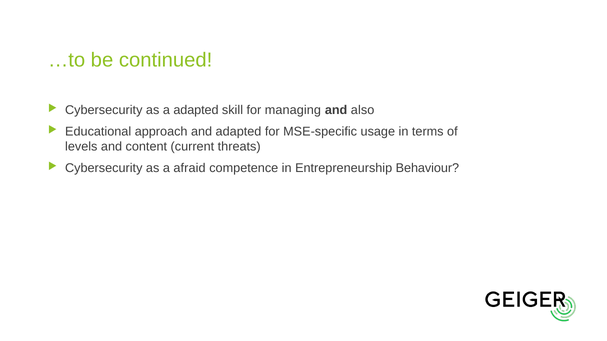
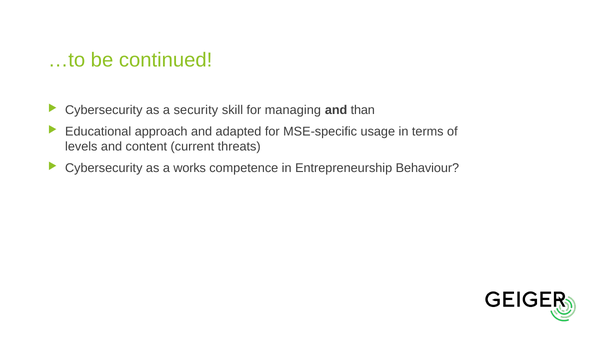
a adapted: adapted -> security
also: also -> than
afraid: afraid -> works
